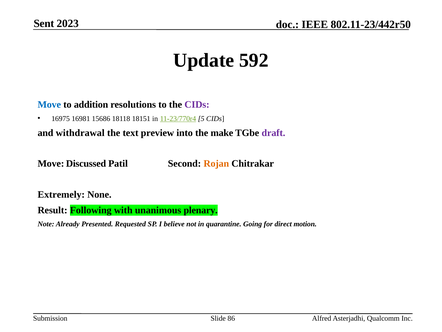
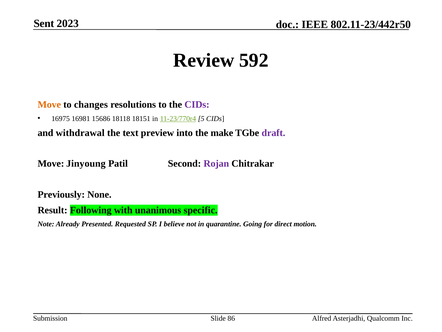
Update: Update -> Review
Move at (49, 105) colour: blue -> orange
addition: addition -> changes
Discussed: Discussed -> Jinyoung
Rojan colour: orange -> purple
Extremely: Extremely -> Previously
plenary: plenary -> specific
